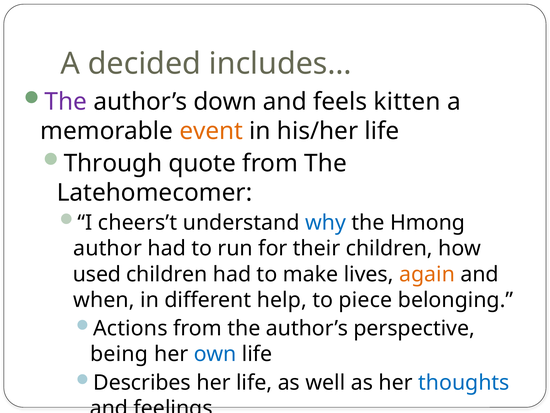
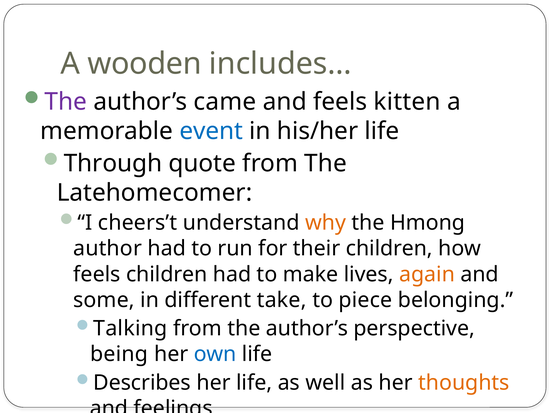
decided: decided -> wooden
down: down -> came
event colour: orange -> blue
why colour: blue -> orange
used at (97, 274): used -> feels
when: when -> some
help: help -> take
Actions: Actions -> Talking
thoughts colour: blue -> orange
